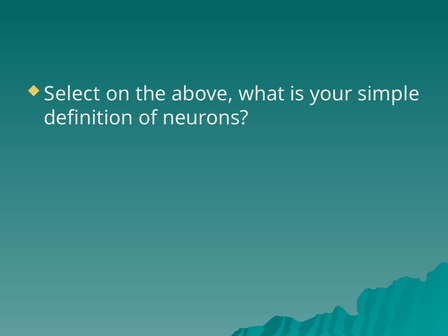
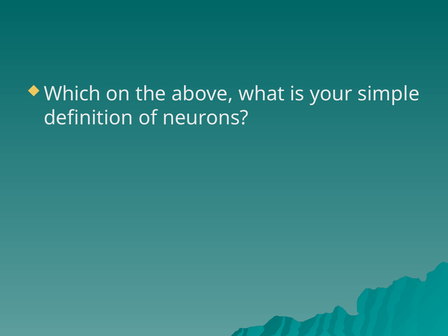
Select: Select -> Which
